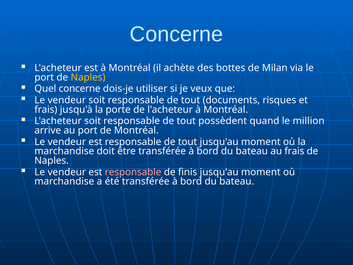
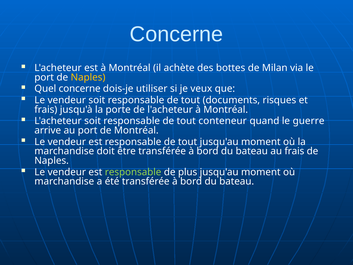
possèdent: possèdent -> conteneur
million: million -> guerre
responsable at (133, 172) colour: pink -> light green
finis: finis -> plus
